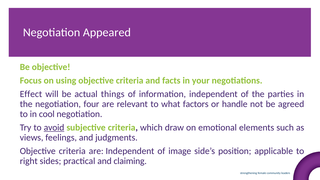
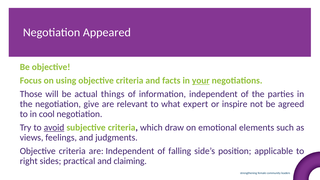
your underline: none -> present
Effect: Effect -> Those
four: four -> give
factors: factors -> expert
handle: handle -> inspire
image: image -> falling
